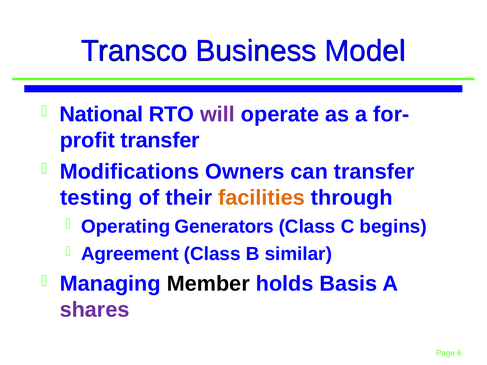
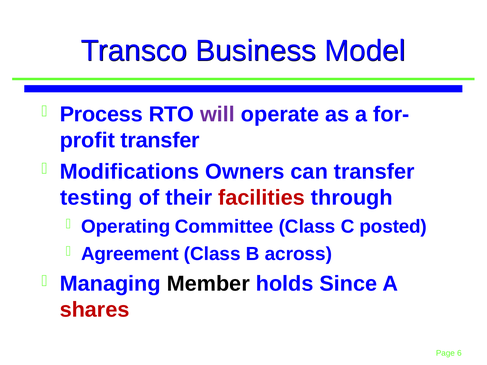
National: National -> Process
facilities colour: orange -> red
Generators: Generators -> Committee
begins: begins -> posted
similar: similar -> across
Basis: Basis -> Since
shares colour: purple -> red
